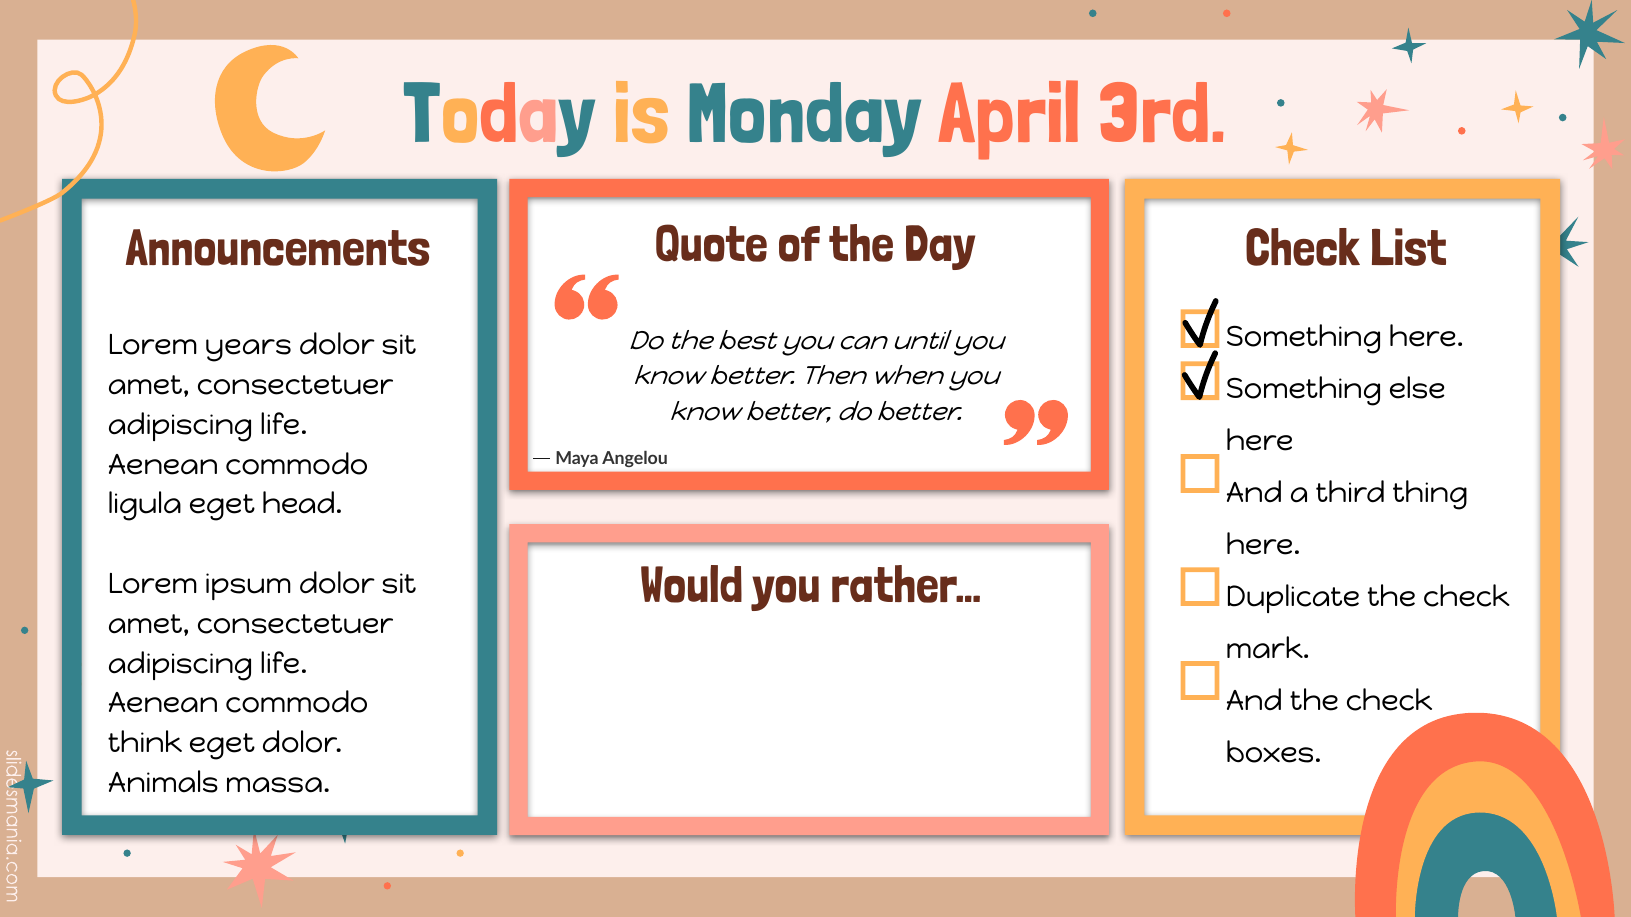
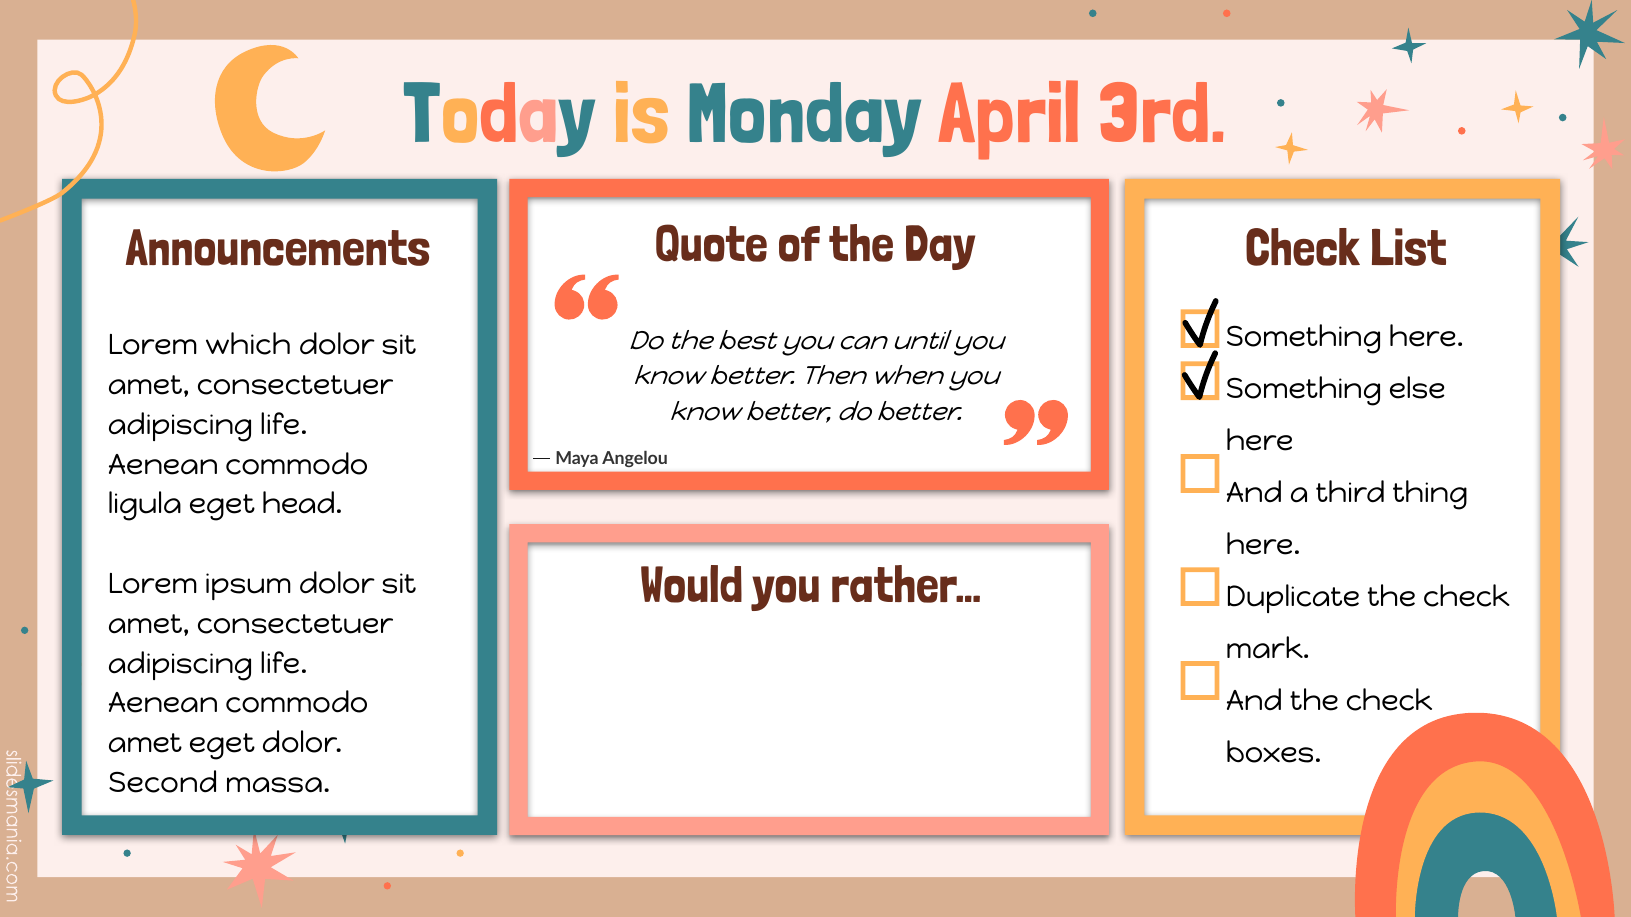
years: years -> which
think at (145, 744): think -> amet
Animals: Animals -> Second
